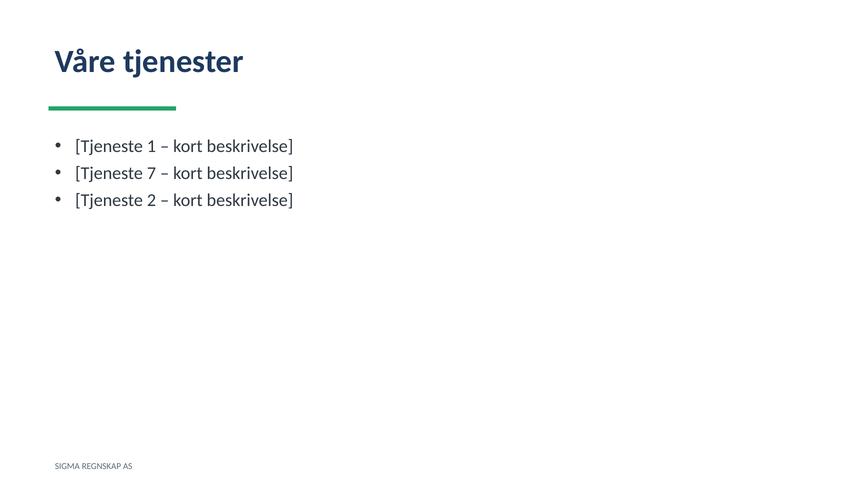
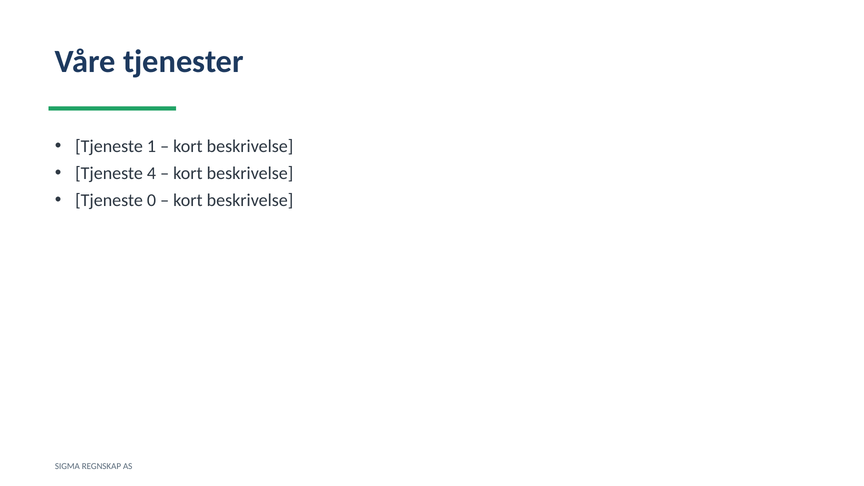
7: 7 -> 4
2: 2 -> 0
